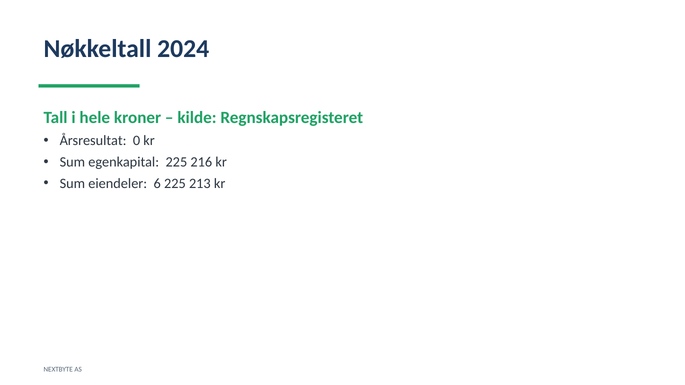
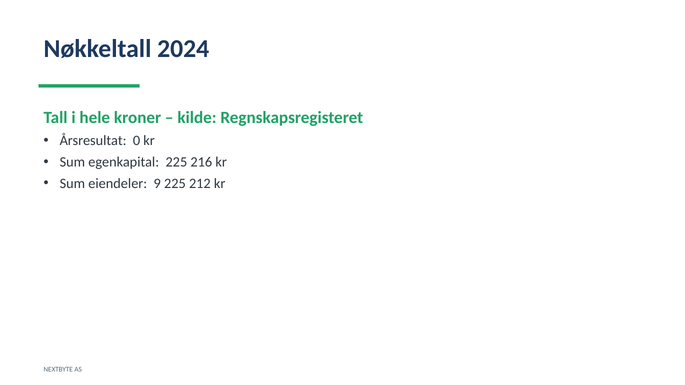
6: 6 -> 9
213: 213 -> 212
